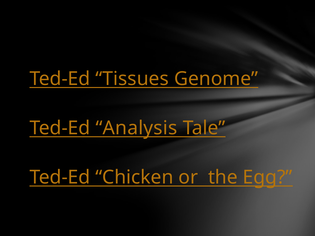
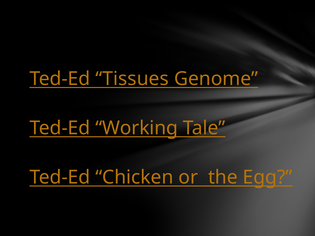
Analysis: Analysis -> Working
